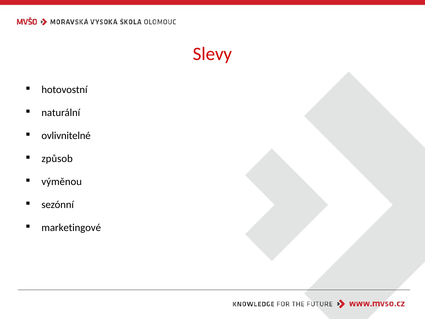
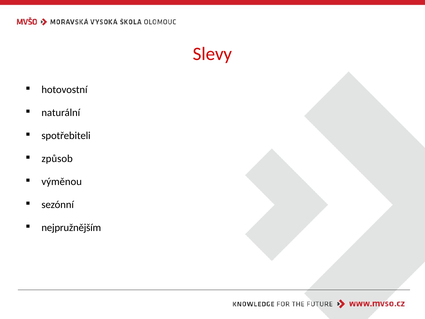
ovlivnitelné: ovlivnitelné -> spotřebiteli
marketingové: marketingové -> nejpružnějším
